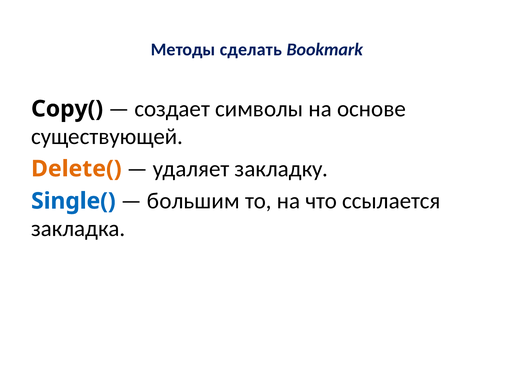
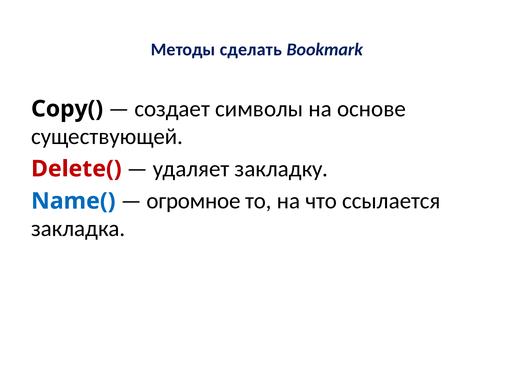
Delete( colour: orange -> red
Single(: Single( -> Name(
большим: большим -> огромное
